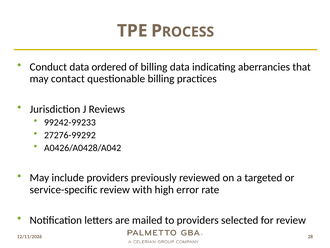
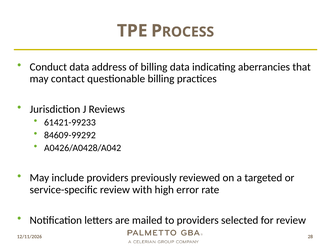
ordered: ordered -> address
99242-99233: 99242-99233 -> 61421-99233
27276-99292: 27276-99292 -> 84609-99292
